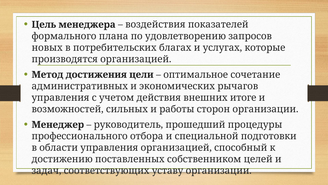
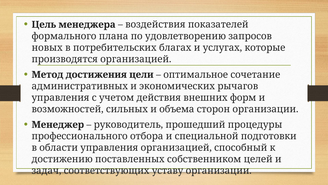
итоге: итоге -> форм
работы: работы -> объема
